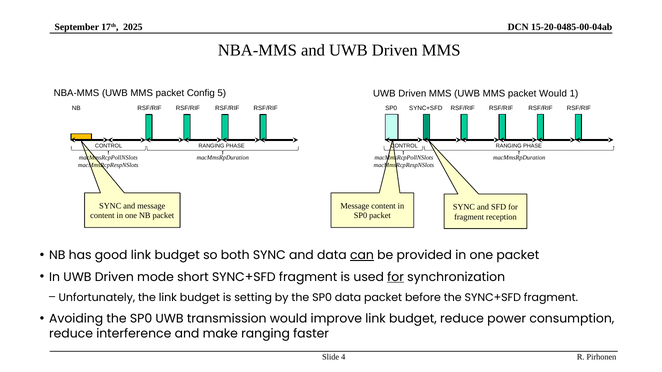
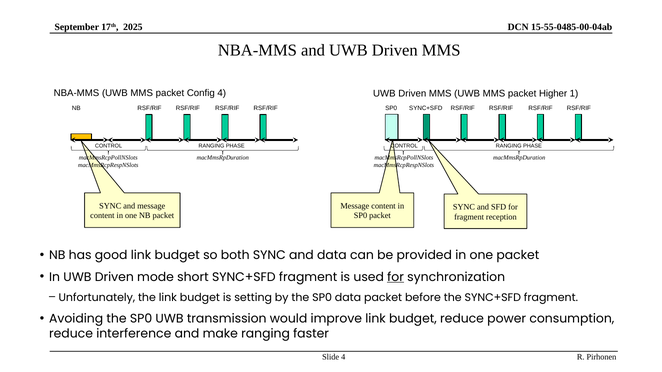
15-20-0485-00-04ab: 15-20-0485-00-04ab -> 15-55-0485-00-04ab
Config 5: 5 -> 4
packet Would: Would -> Higher
can underline: present -> none
